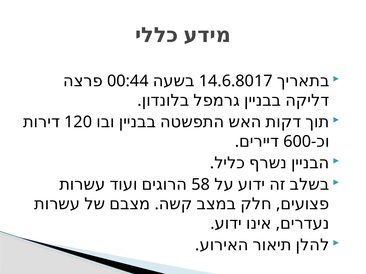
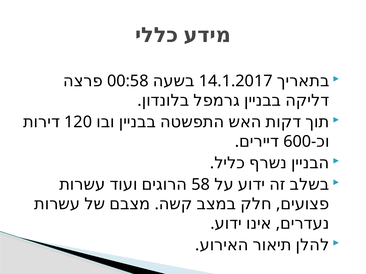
00:44: 00:44 -> 00:58
14.6.8017: 14.6.8017 -> 14.1.2017
